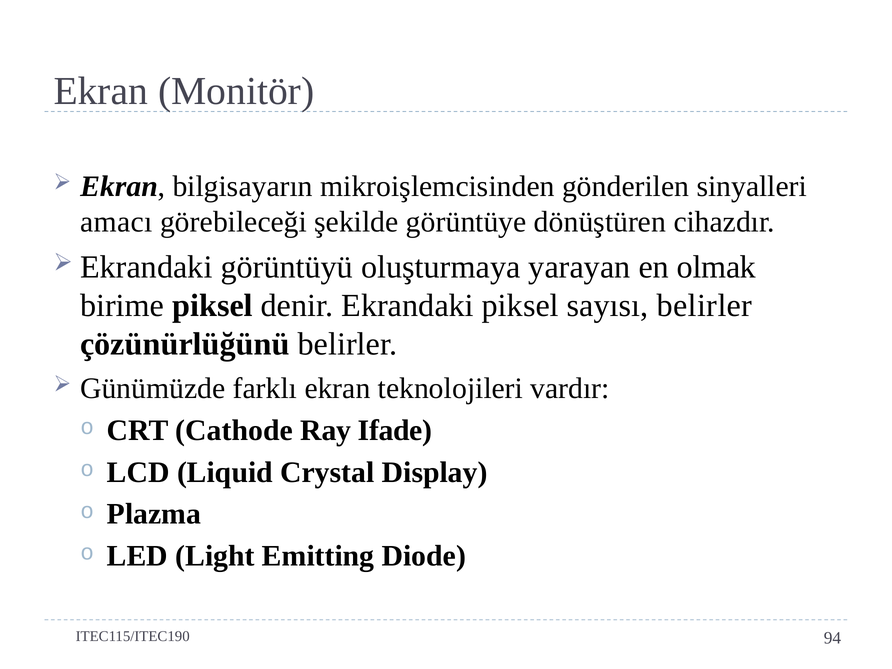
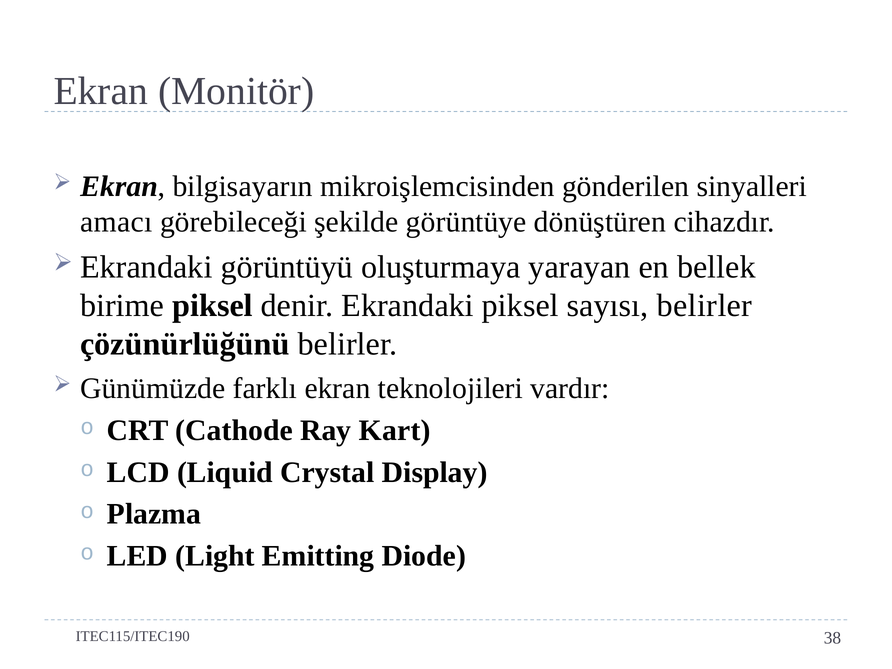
olmak: olmak -> bellek
Ifade: Ifade -> Kart
94: 94 -> 38
